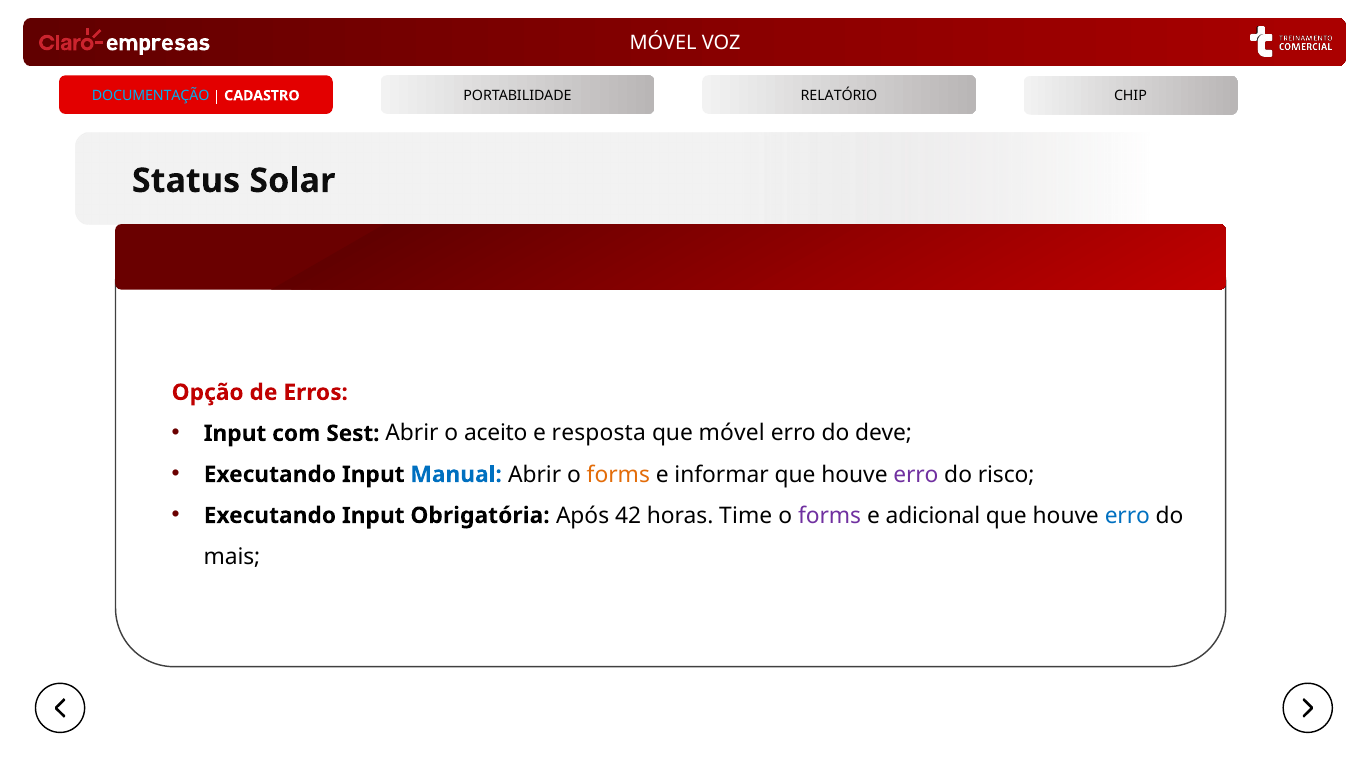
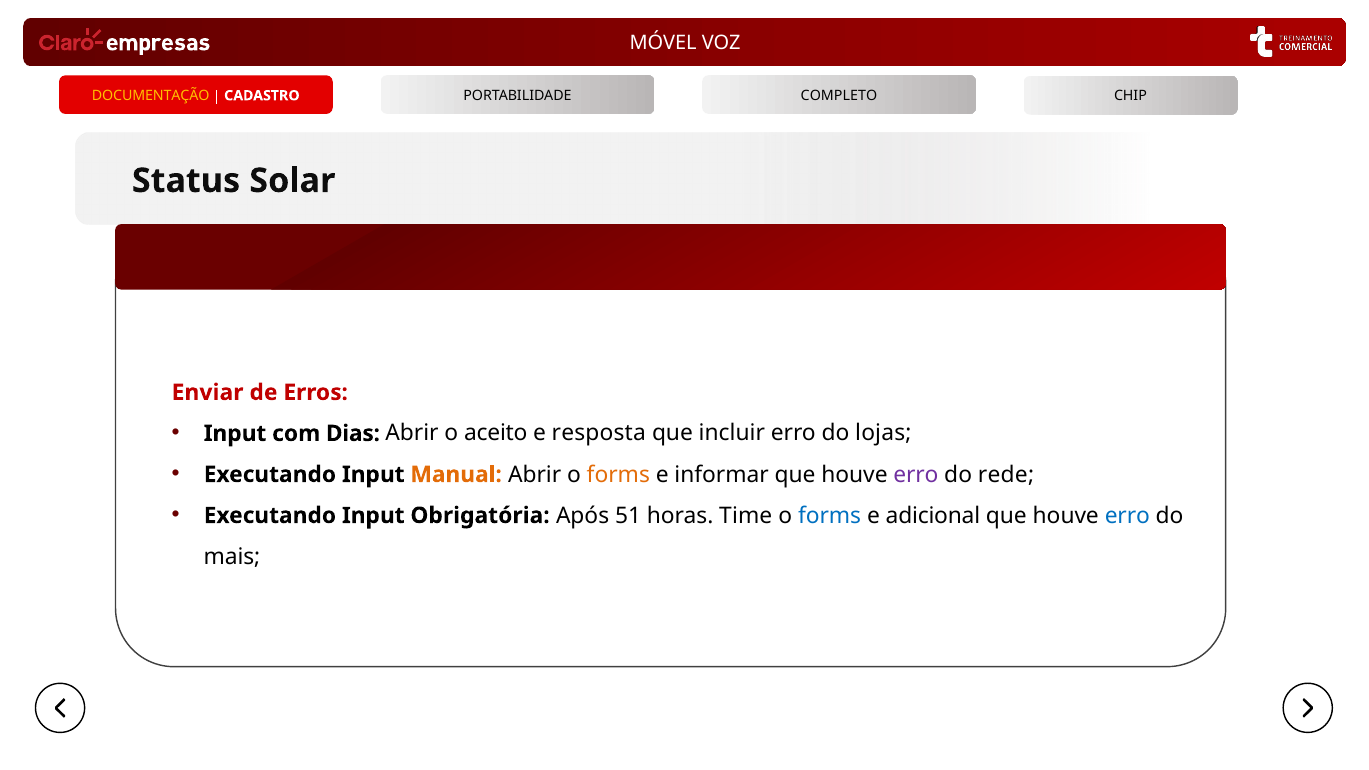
DOCUMENTAÇÃO colour: light blue -> yellow
RELATÓRIO: RELATÓRIO -> COMPLETO
Opção: Opção -> Enviar
Sest: Sest -> Dias
que móvel: móvel -> incluir
deve: deve -> lojas
Manual colour: blue -> orange
risco: risco -> rede
42: 42 -> 51
forms at (830, 516) colour: purple -> blue
